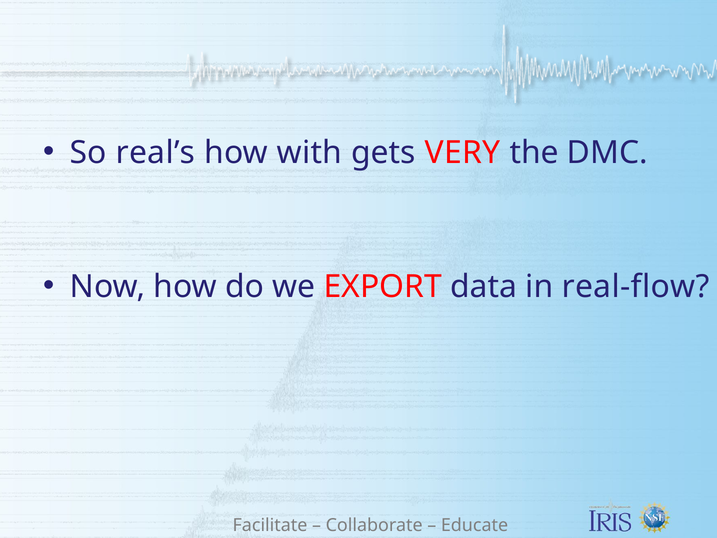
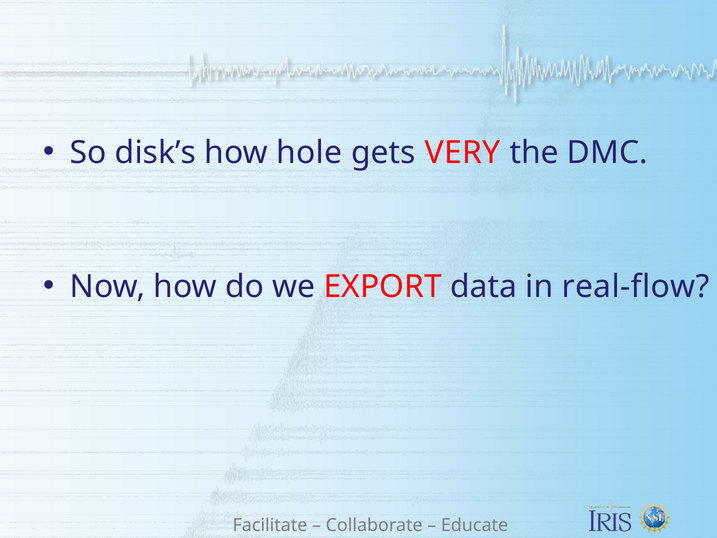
real’s: real’s -> disk’s
with: with -> hole
